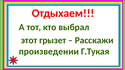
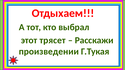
грызет: грызет -> трясет
